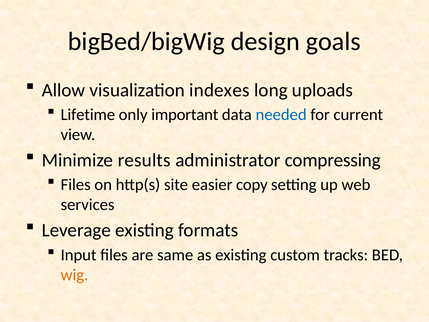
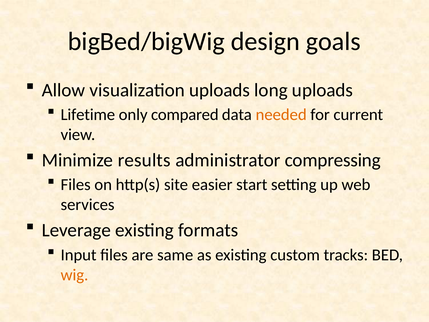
visualization indexes: indexes -> uploads
important: important -> compared
needed colour: blue -> orange
copy: copy -> start
